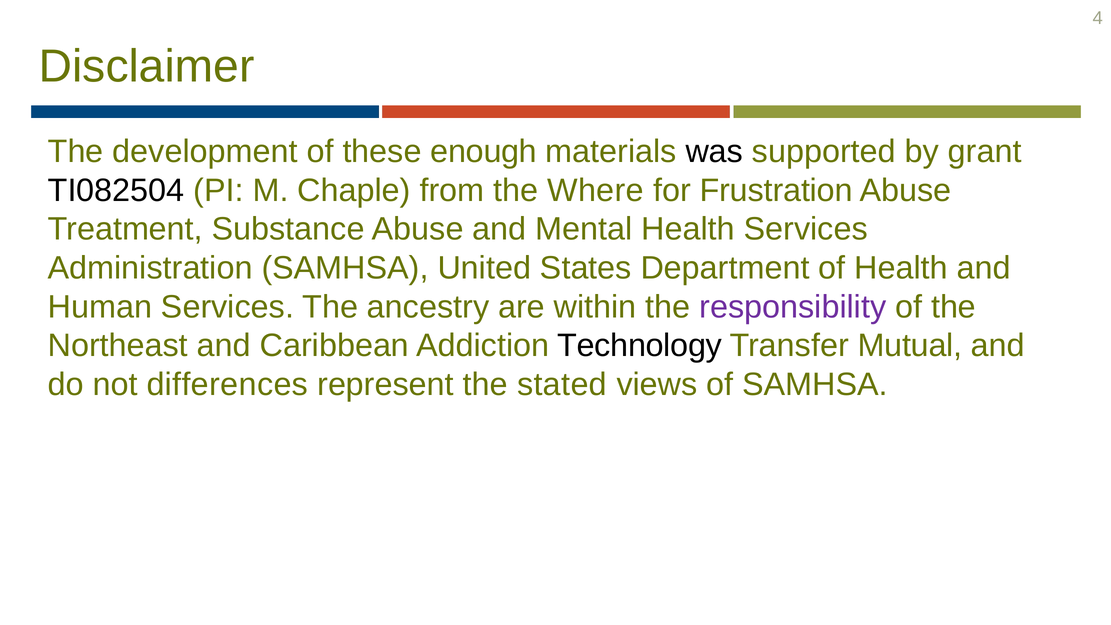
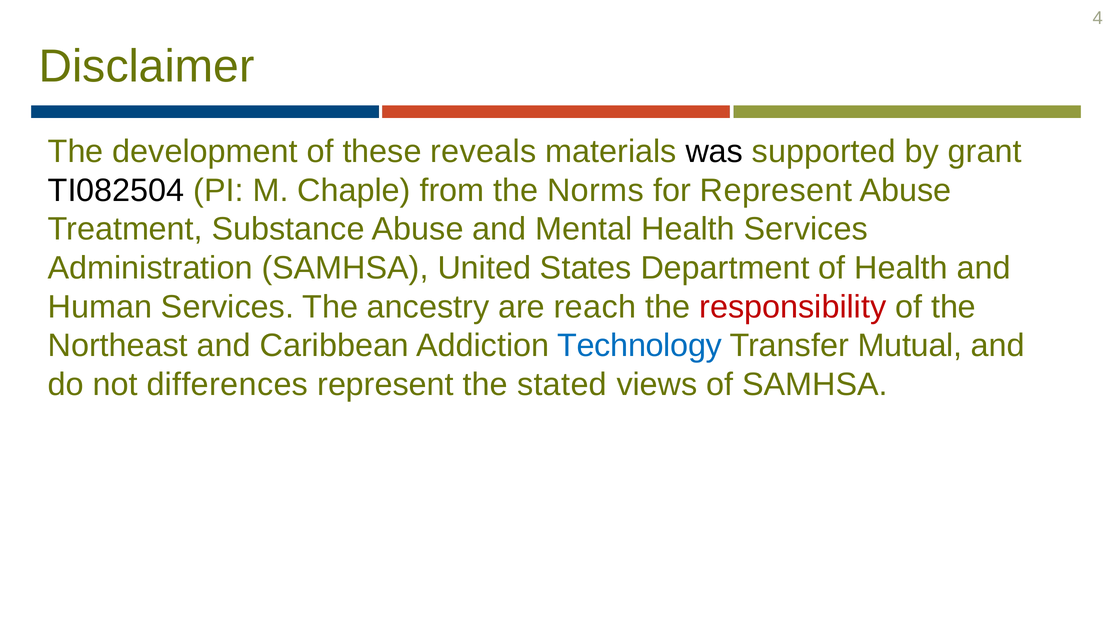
enough: enough -> reveals
Where: Where -> Norms
for Frustration: Frustration -> Represent
within: within -> reach
responsibility colour: purple -> red
Technology colour: black -> blue
